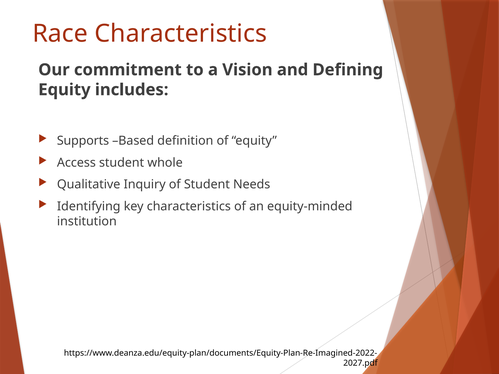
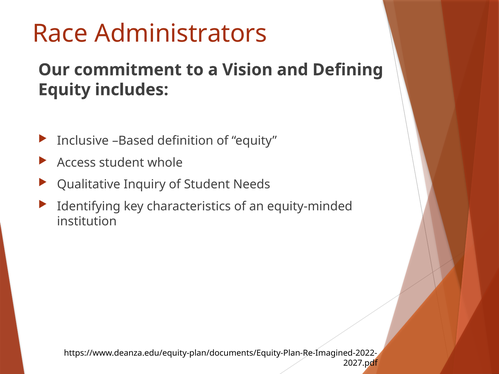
Race Characteristics: Characteristics -> Administrators
Supports: Supports -> Inclusive
